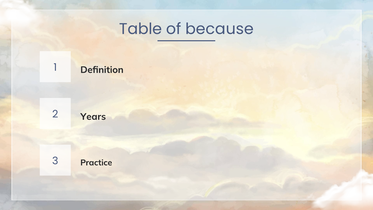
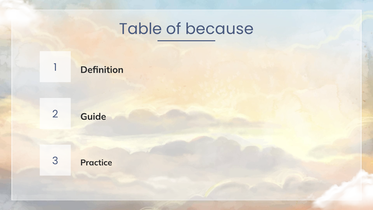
Years: Years -> Guide
